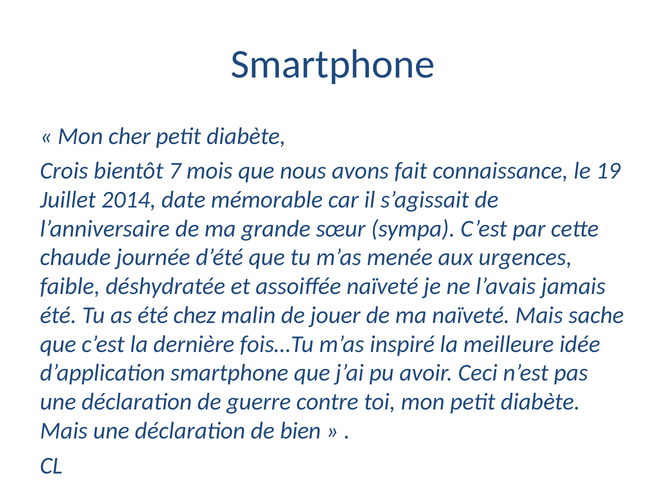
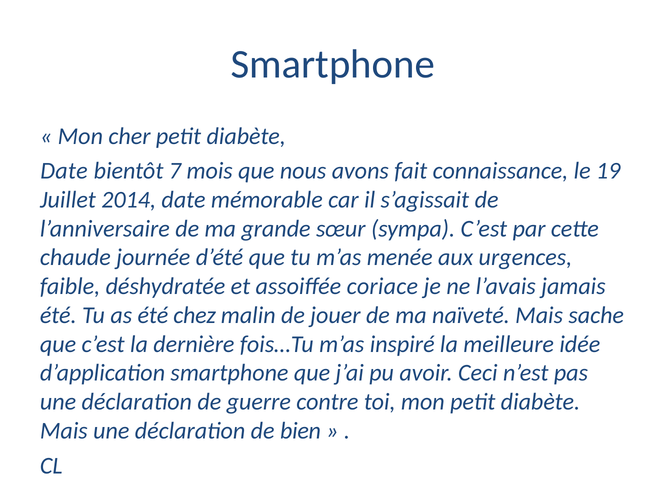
Crois at (64, 171): Crois -> Date
assoiffée naïveté: naïveté -> coriace
